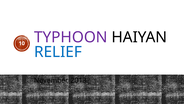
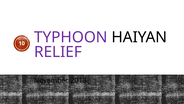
RELIEF colour: blue -> purple
